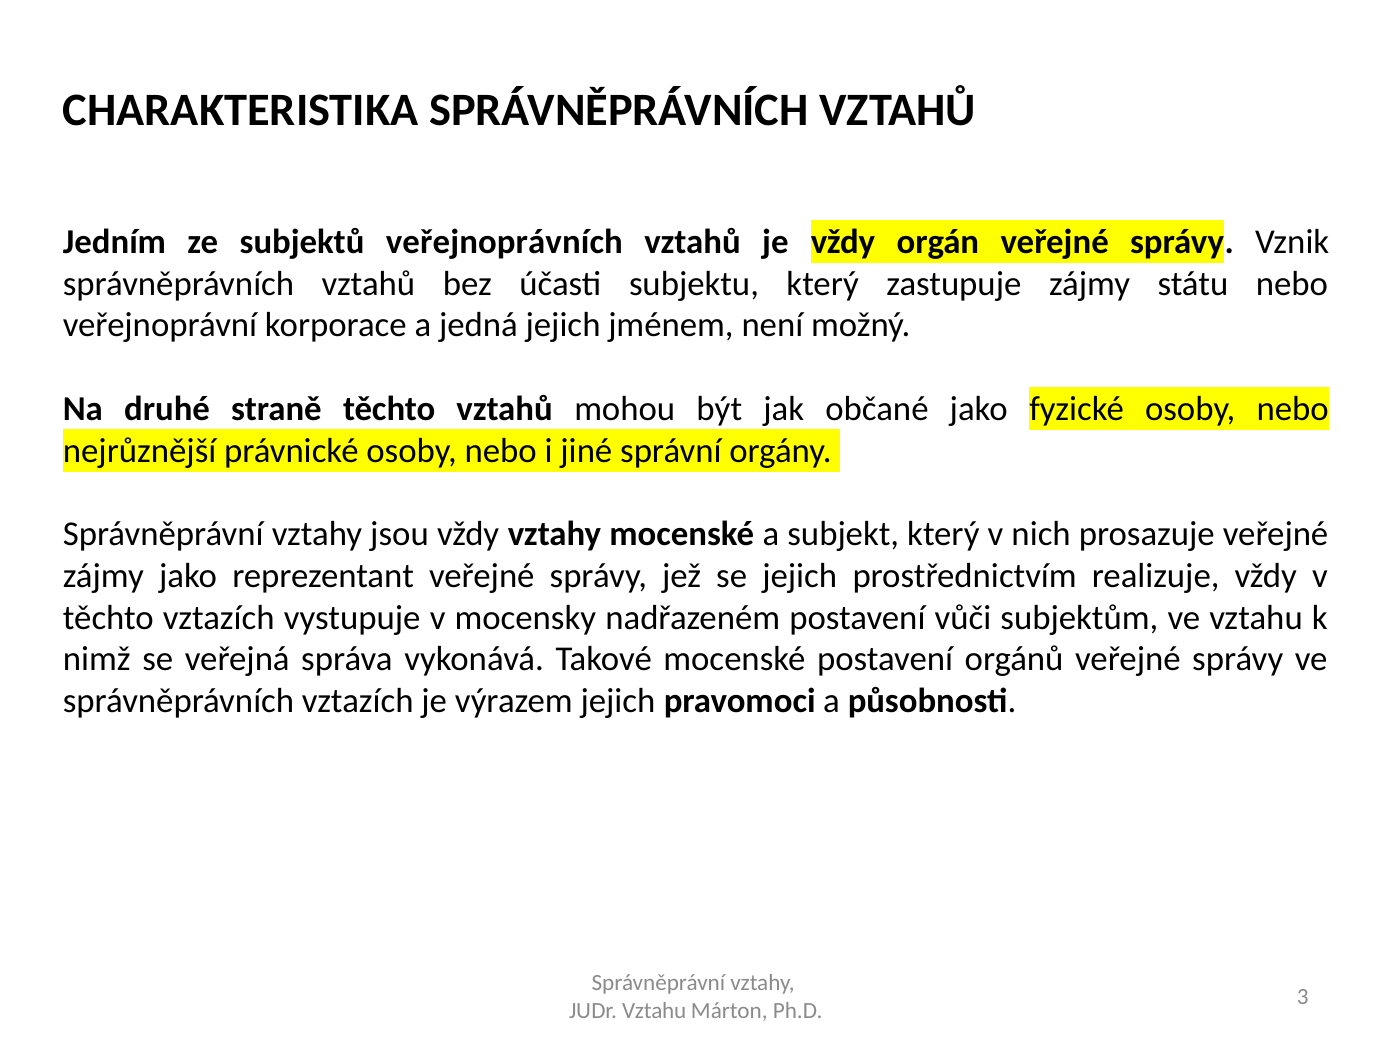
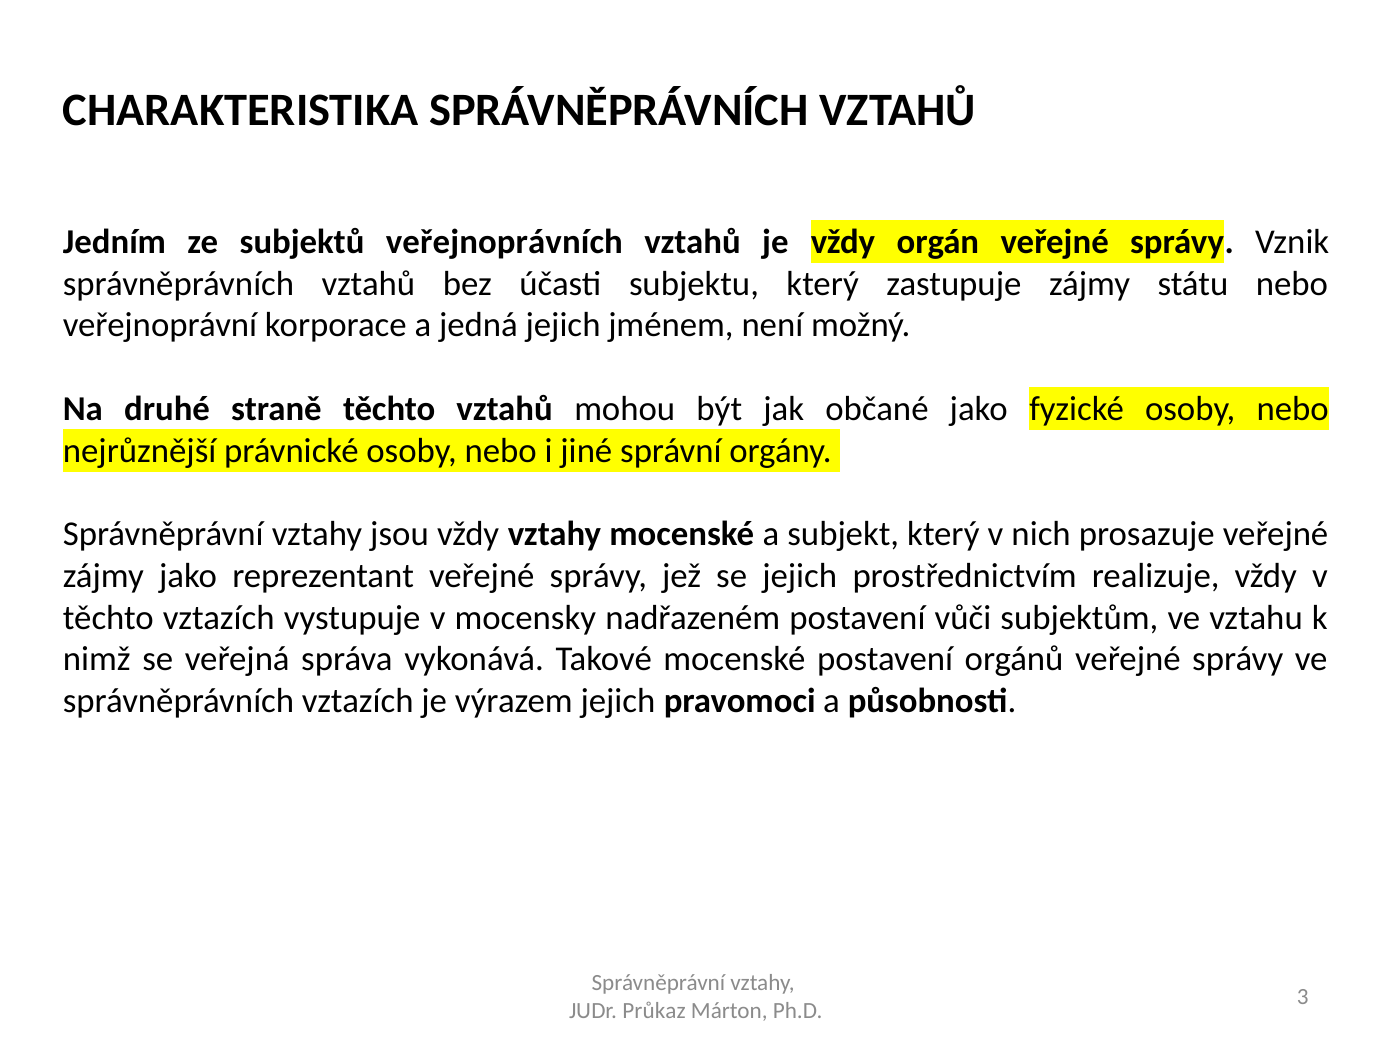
JUDr Vztahu: Vztahu -> Průkaz
